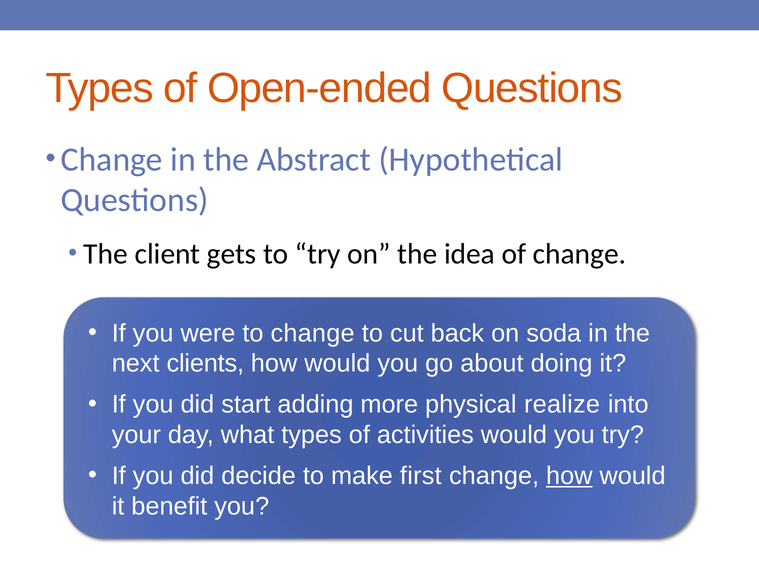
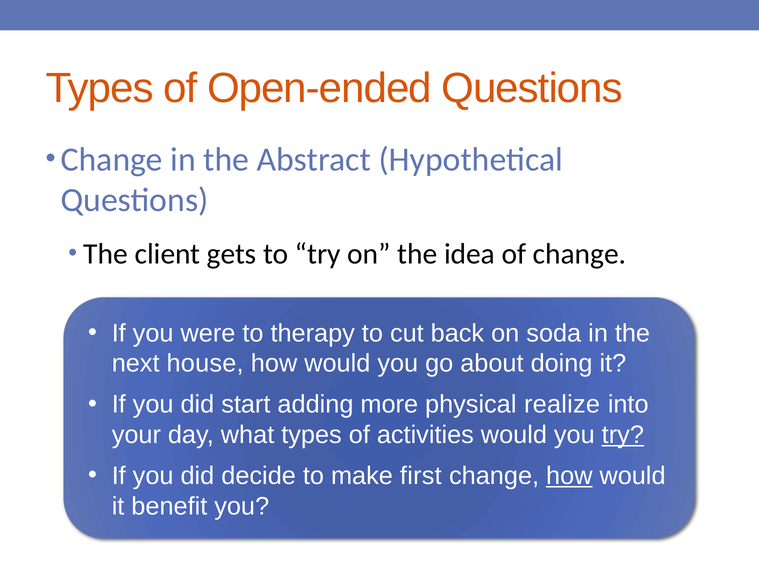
to change: change -> therapy
clients: clients -> house
try at (623, 434) underline: none -> present
